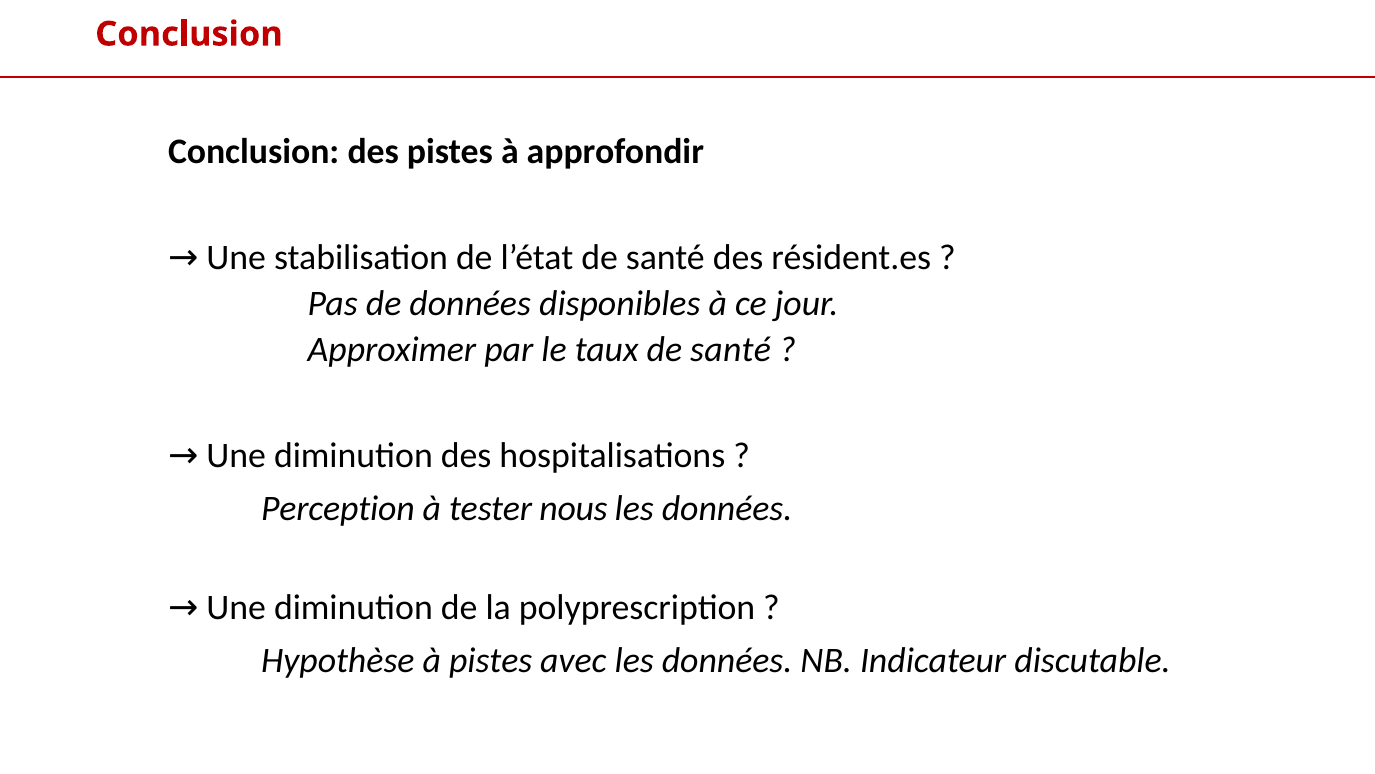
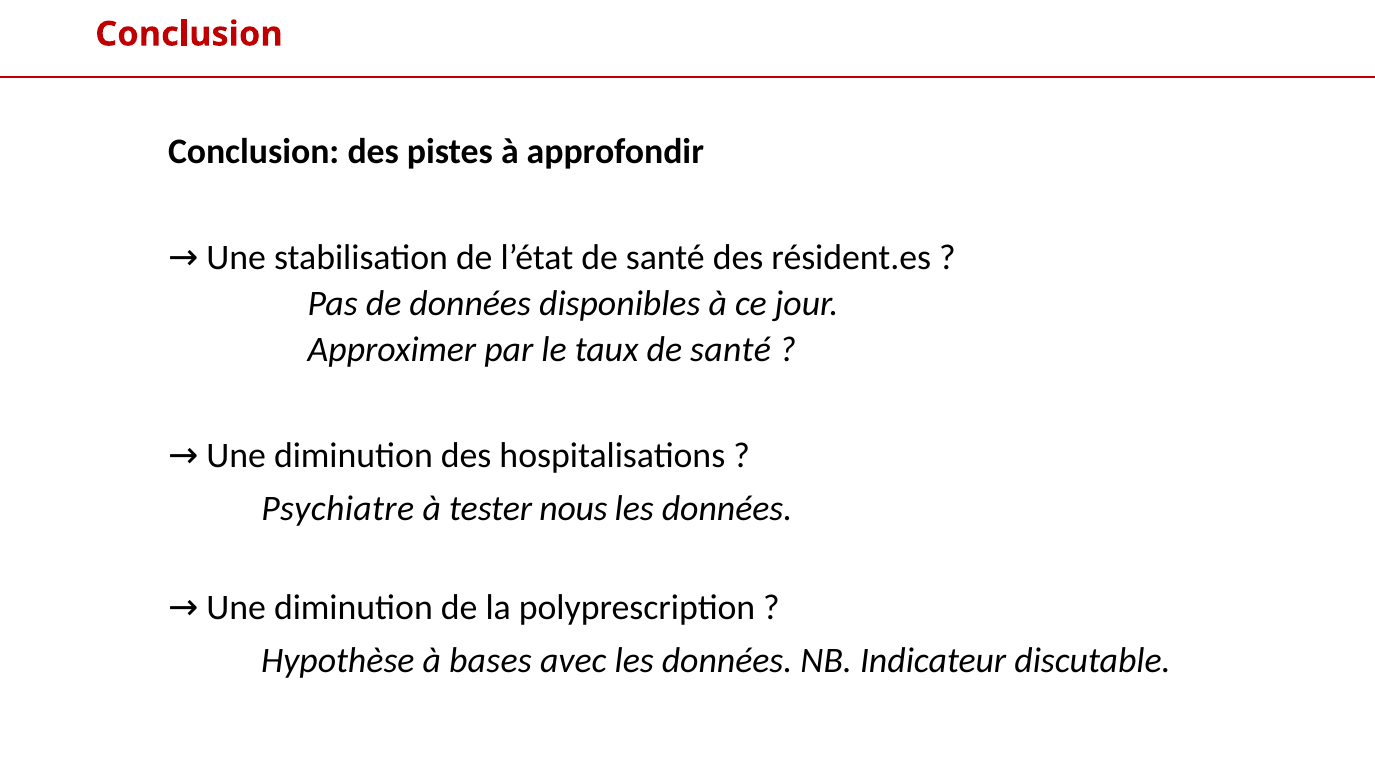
Perception: Perception -> Psychiatre
à pistes: pistes -> bases
